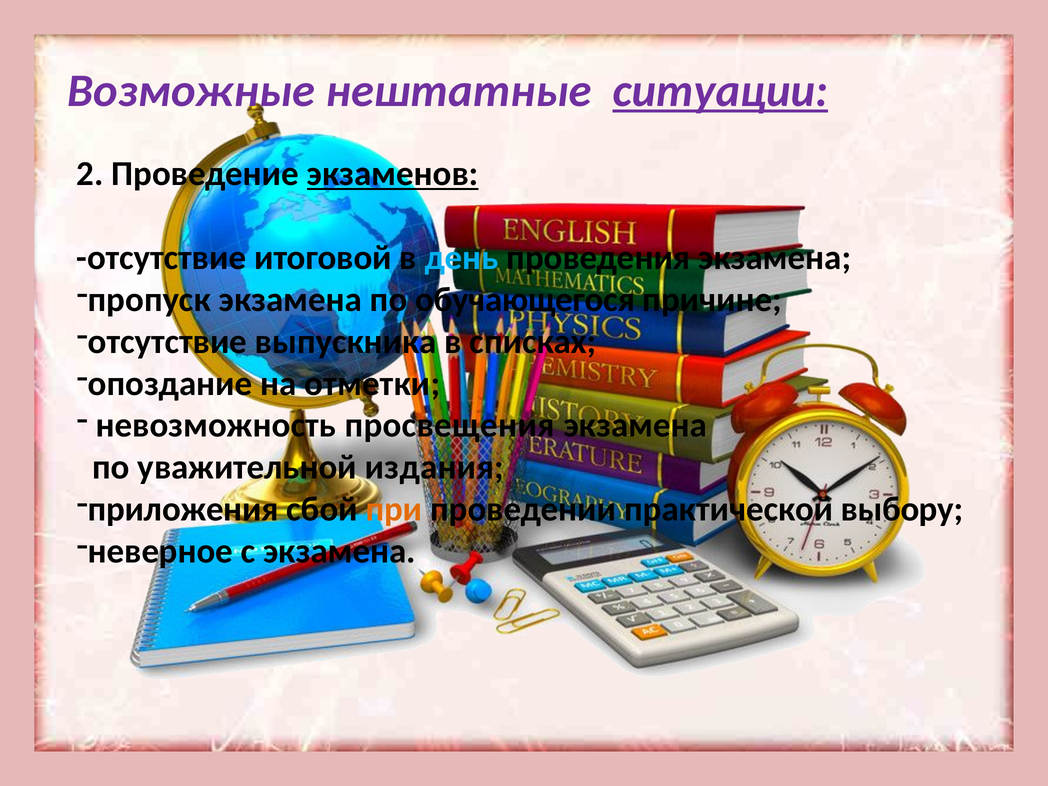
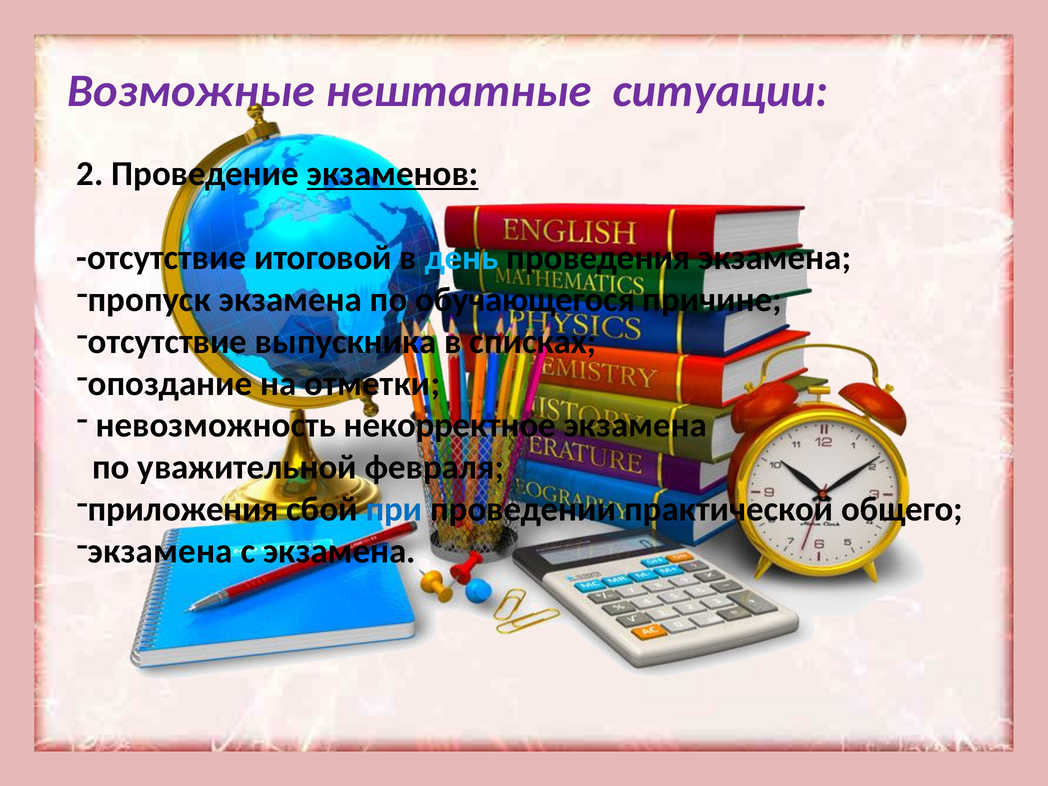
ситуации underline: present -> none
просвещения: просвещения -> некорректное
издания: издания -> февраля
при colour: orange -> blue
выбору: выбору -> общего
неверное at (160, 551): неверное -> экзамена
